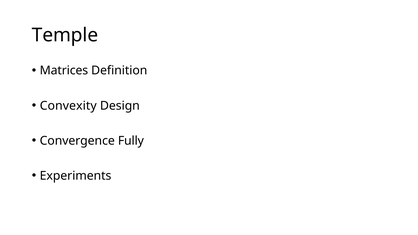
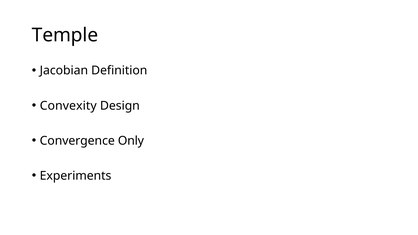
Matrices: Matrices -> Jacobian
Fully: Fully -> Only
